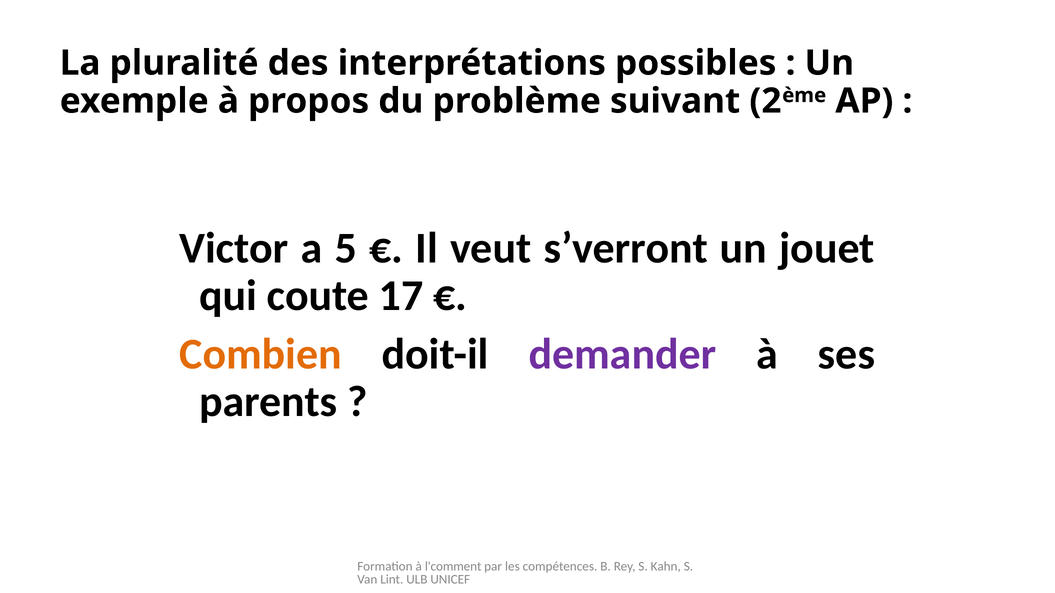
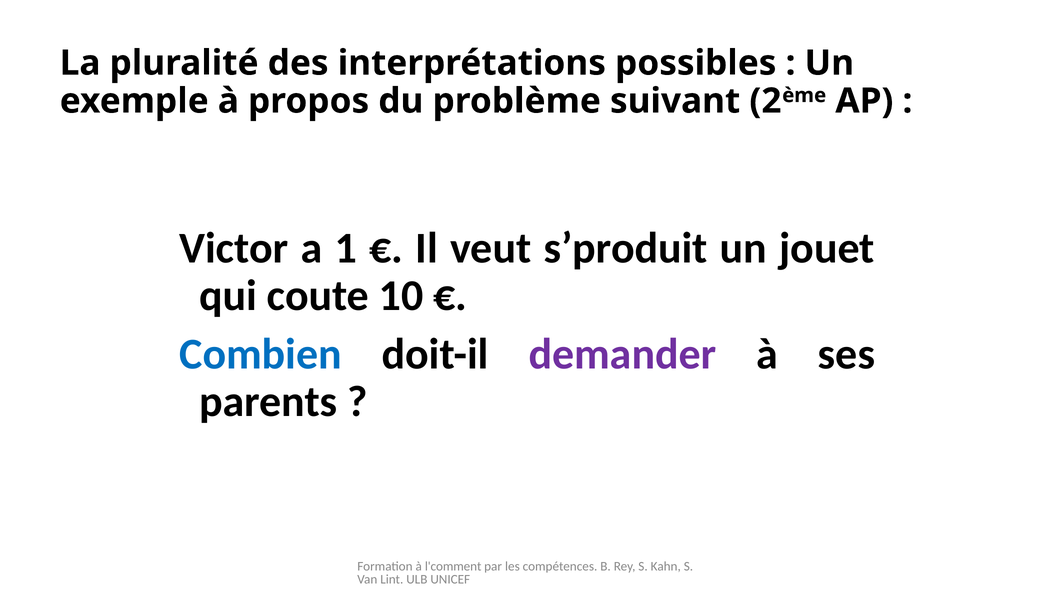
5: 5 -> 1
s’verront: s’verront -> s’produit
17: 17 -> 10
Combien colour: orange -> blue
